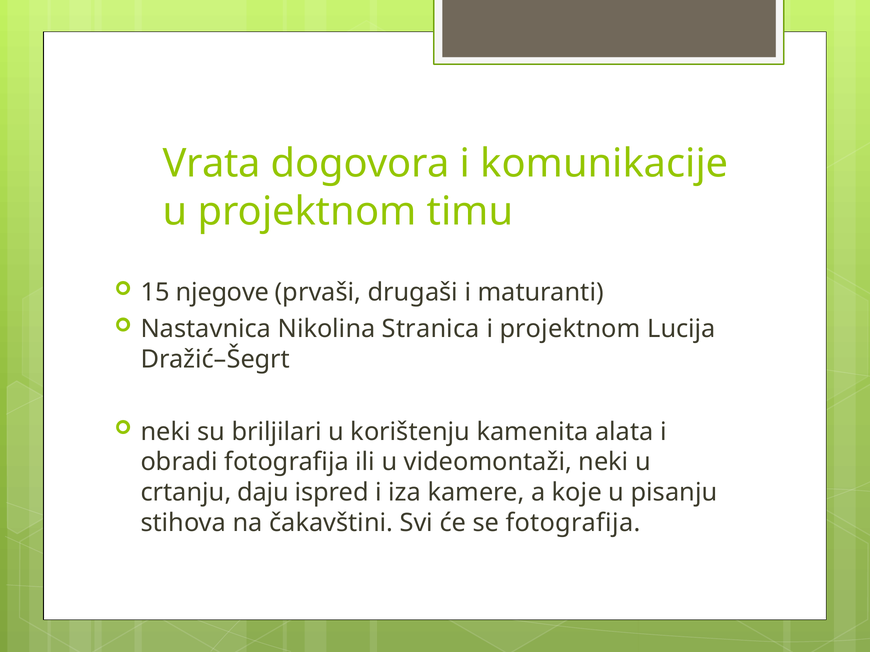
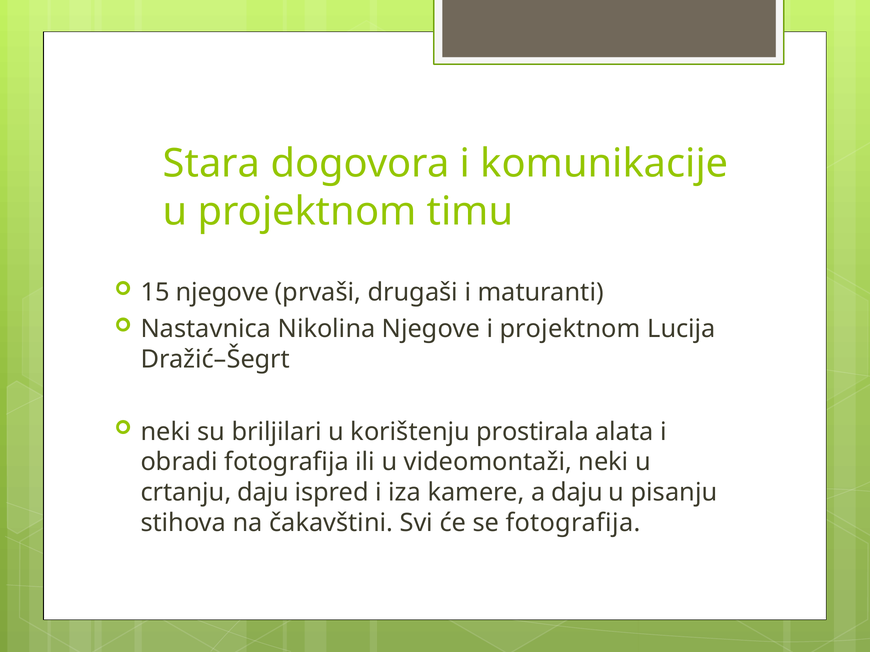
Vrata: Vrata -> Stara
Nikolina Stranica: Stranica -> Njegove
kamenita: kamenita -> prostirala
a koje: koje -> daju
